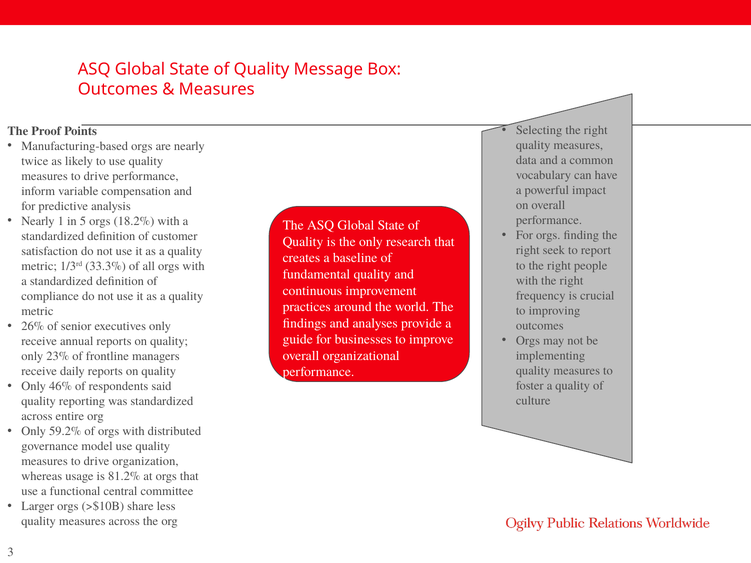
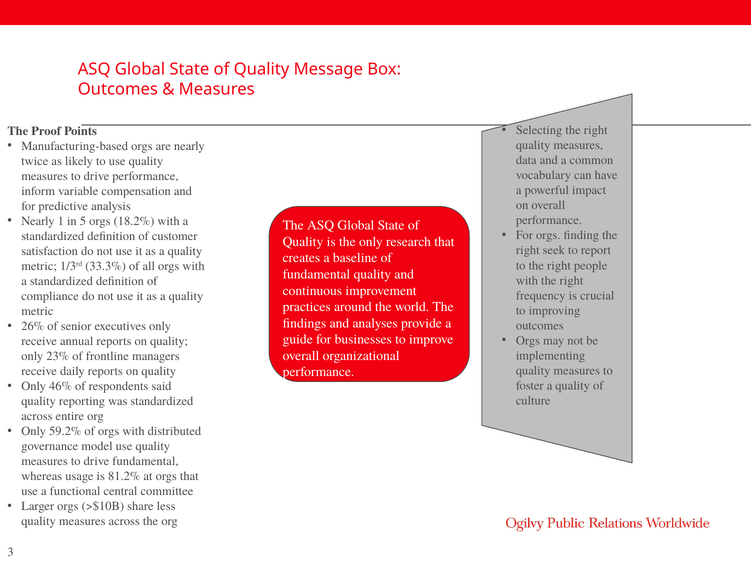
drive organization: organization -> fundamental
